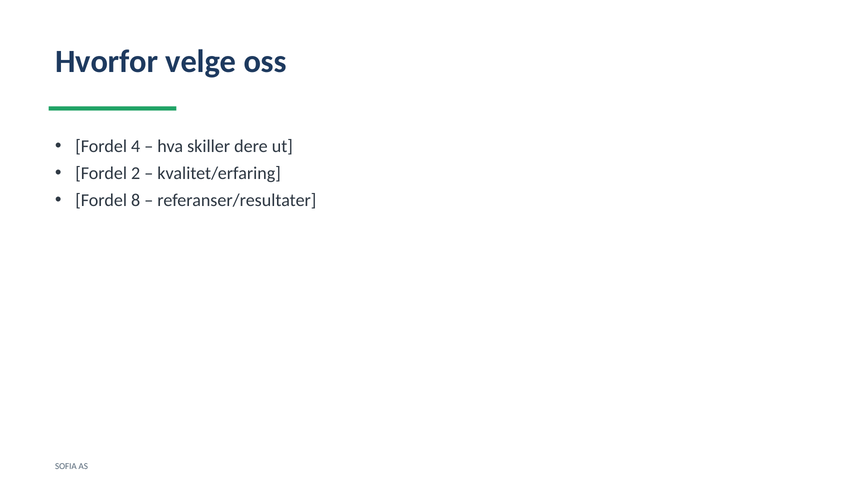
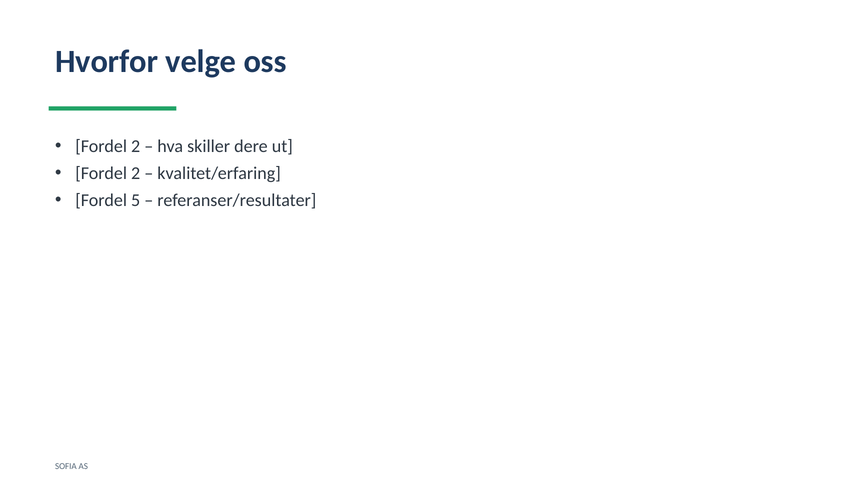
4 at (136, 147): 4 -> 2
8: 8 -> 5
